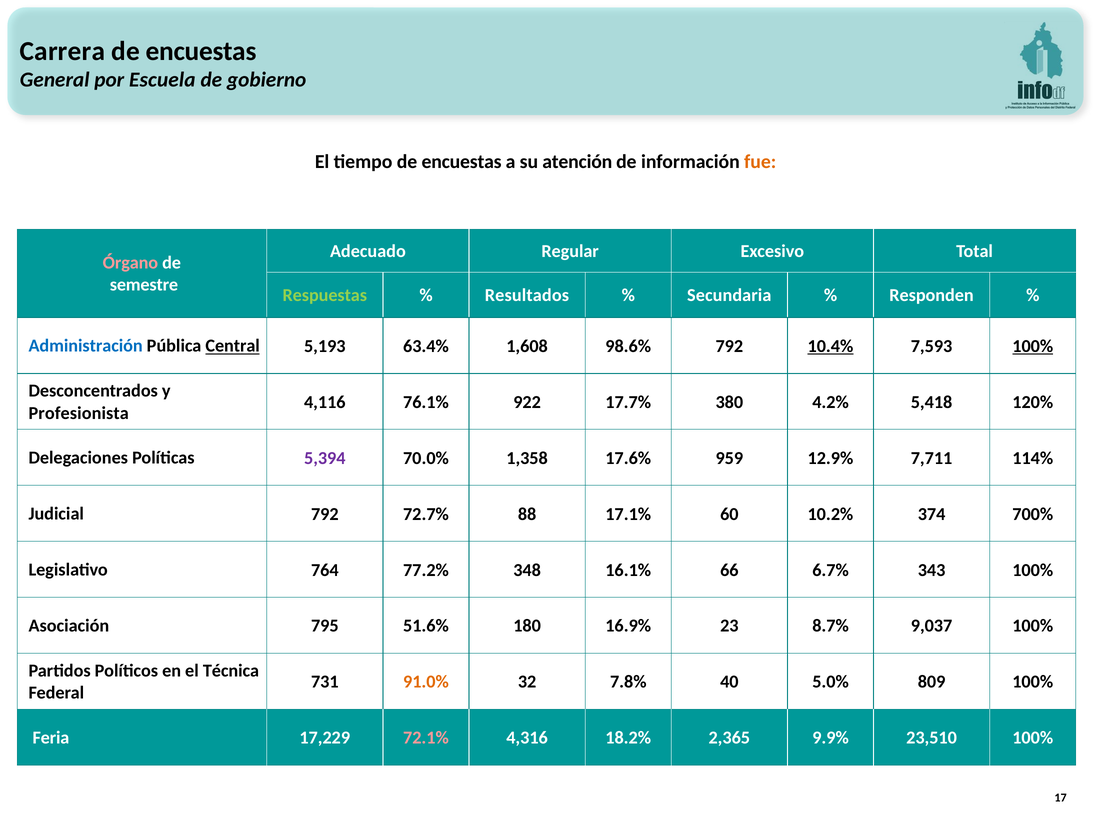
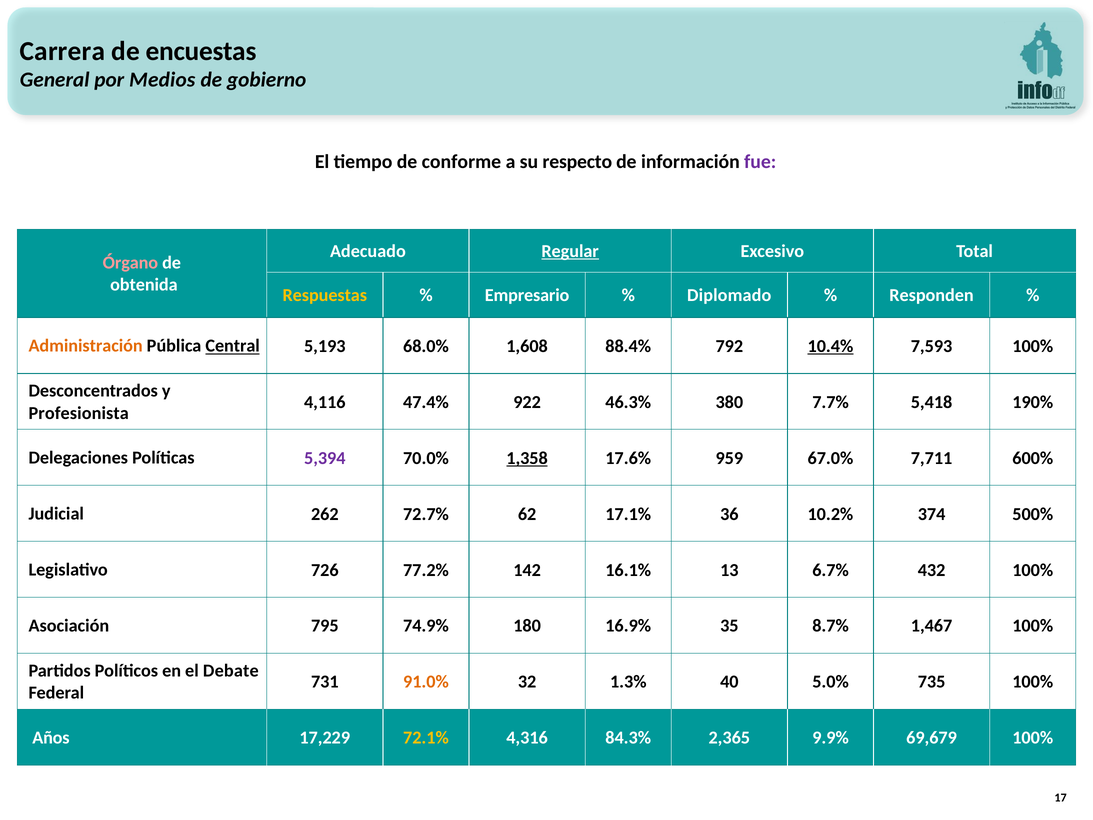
Escuela: Escuela -> Medios
tiempo de encuestas: encuestas -> conforme
atención: atención -> respecto
fue colour: orange -> purple
Regular underline: none -> present
semestre: semestre -> obtenida
Respuestas colour: light green -> yellow
Resultados: Resultados -> Empresario
Secundaria: Secundaria -> Diplomado
Administración colour: blue -> orange
63.4%: 63.4% -> 68.0%
98.6%: 98.6% -> 88.4%
100% at (1033, 346) underline: present -> none
76.1%: 76.1% -> 47.4%
17.7%: 17.7% -> 46.3%
4.2%: 4.2% -> 7.7%
120%: 120% -> 190%
1,358 underline: none -> present
12.9%: 12.9% -> 67.0%
114%: 114% -> 600%
Judicial 792: 792 -> 262
88: 88 -> 62
60: 60 -> 36
700%: 700% -> 500%
764: 764 -> 726
348: 348 -> 142
66: 66 -> 13
343: 343 -> 432
51.6%: 51.6% -> 74.9%
23: 23 -> 35
9,037: 9,037 -> 1,467
Técnica: Técnica -> Debate
7.8%: 7.8% -> 1.3%
809: 809 -> 735
Feria: Feria -> Años
72.1% colour: pink -> yellow
18.2%: 18.2% -> 84.3%
23,510: 23,510 -> 69,679
